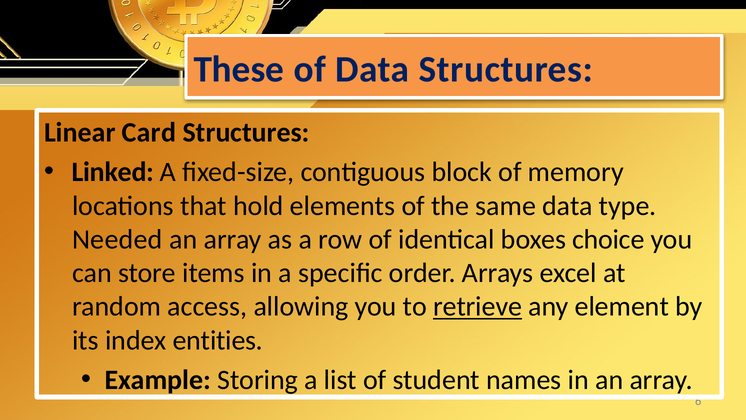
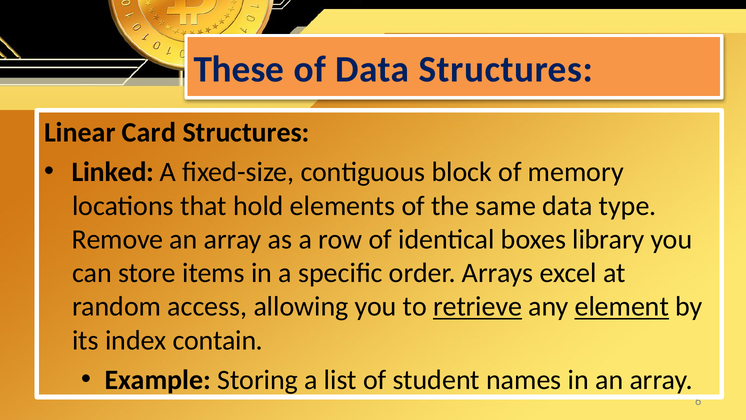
Needed: Needed -> Remove
choice: choice -> library
element underline: none -> present
entities: entities -> contain
